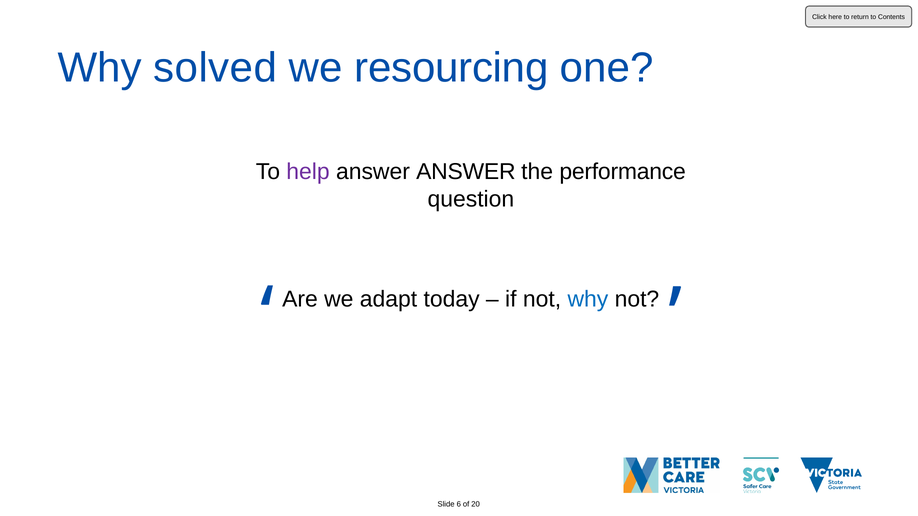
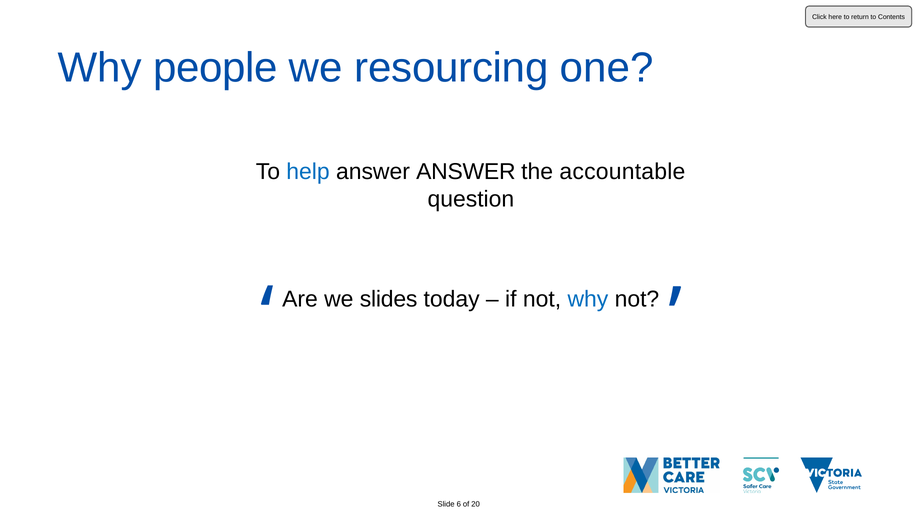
solved: solved -> people
help colour: purple -> blue
performance: performance -> accountable
adapt: adapt -> slides
